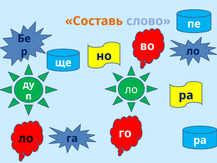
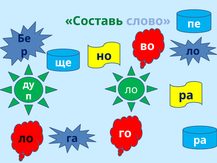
Составь colour: orange -> green
